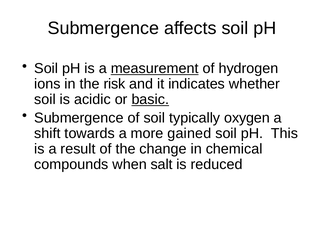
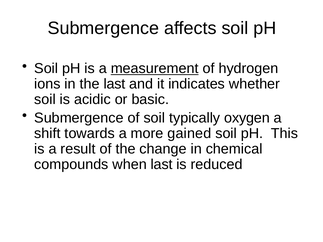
the risk: risk -> last
basic underline: present -> none
when salt: salt -> last
